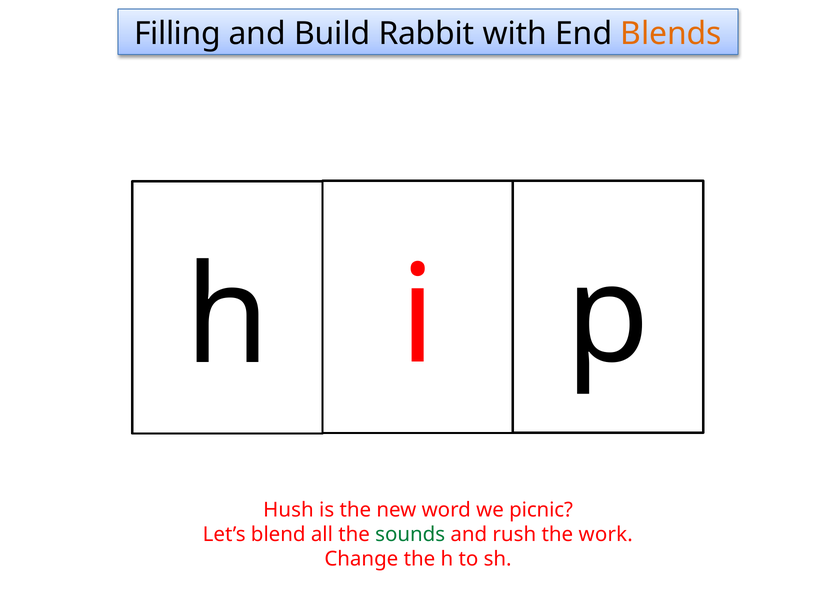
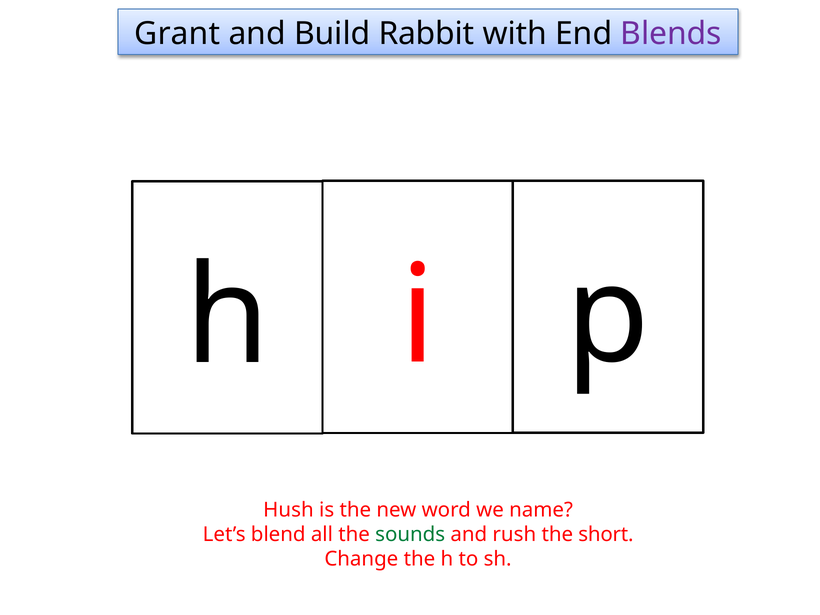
Filling: Filling -> Grant
Blends colour: orange -> purple
picnic: picnic -> name
work: work -> short
